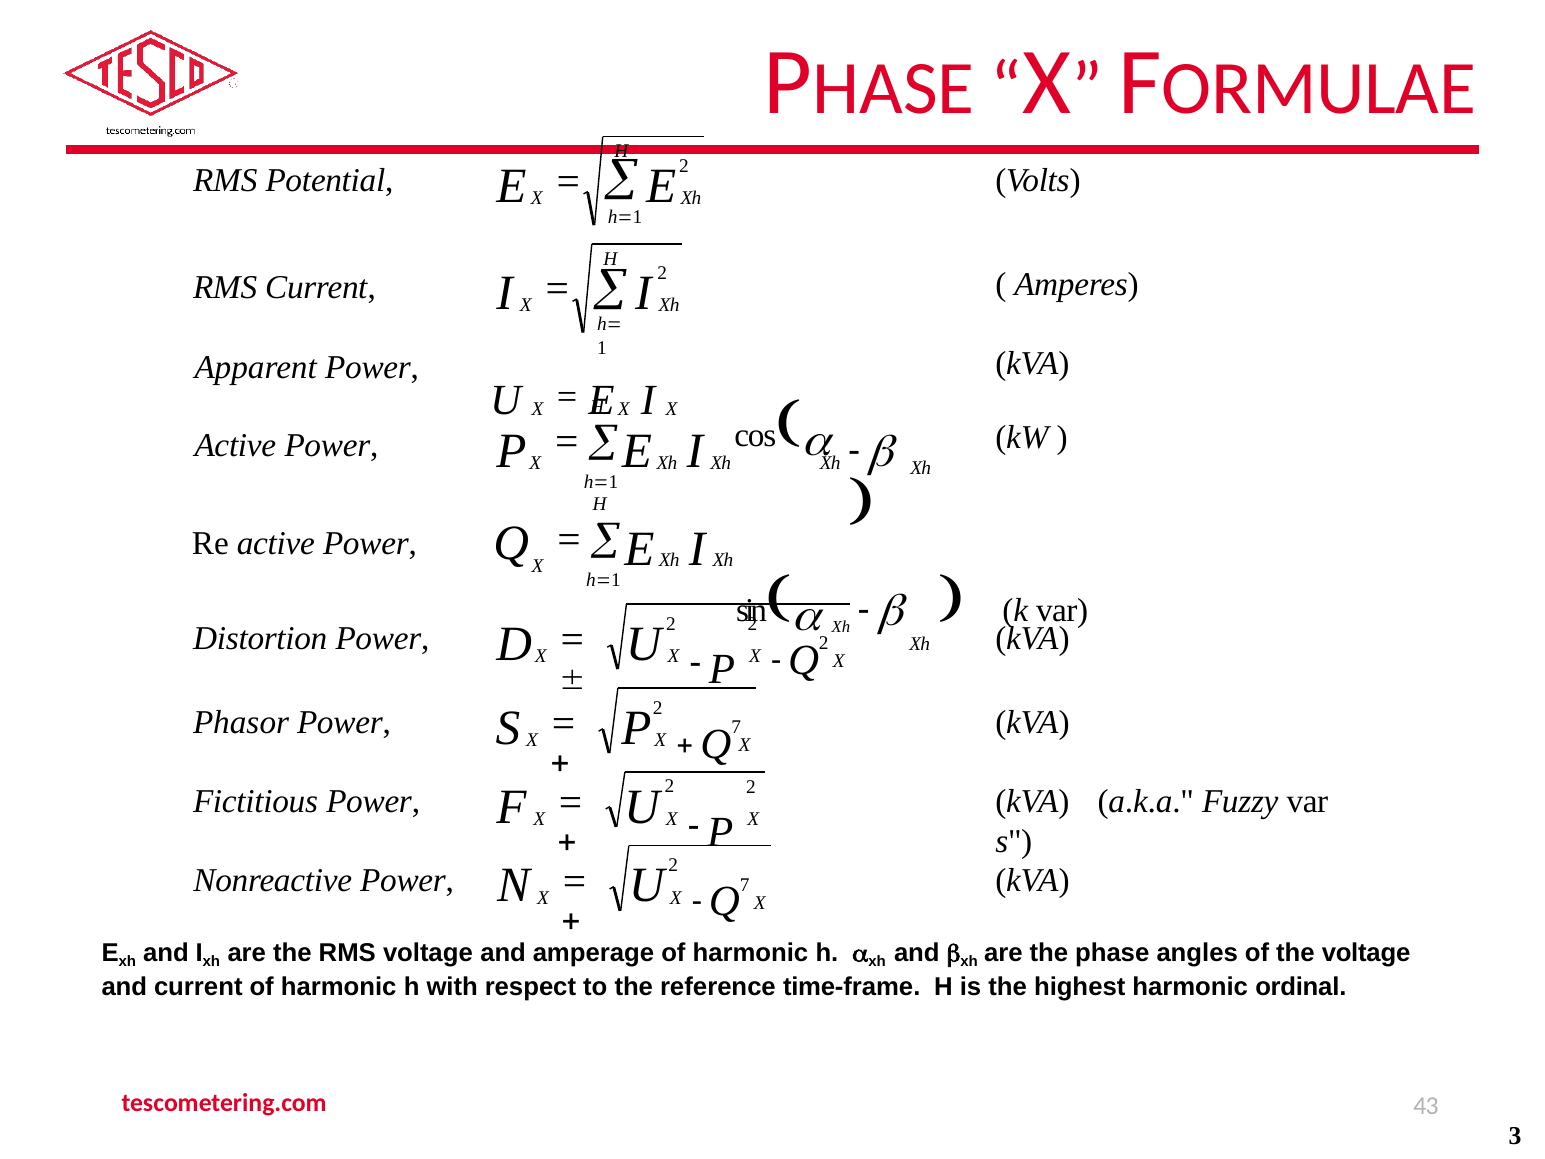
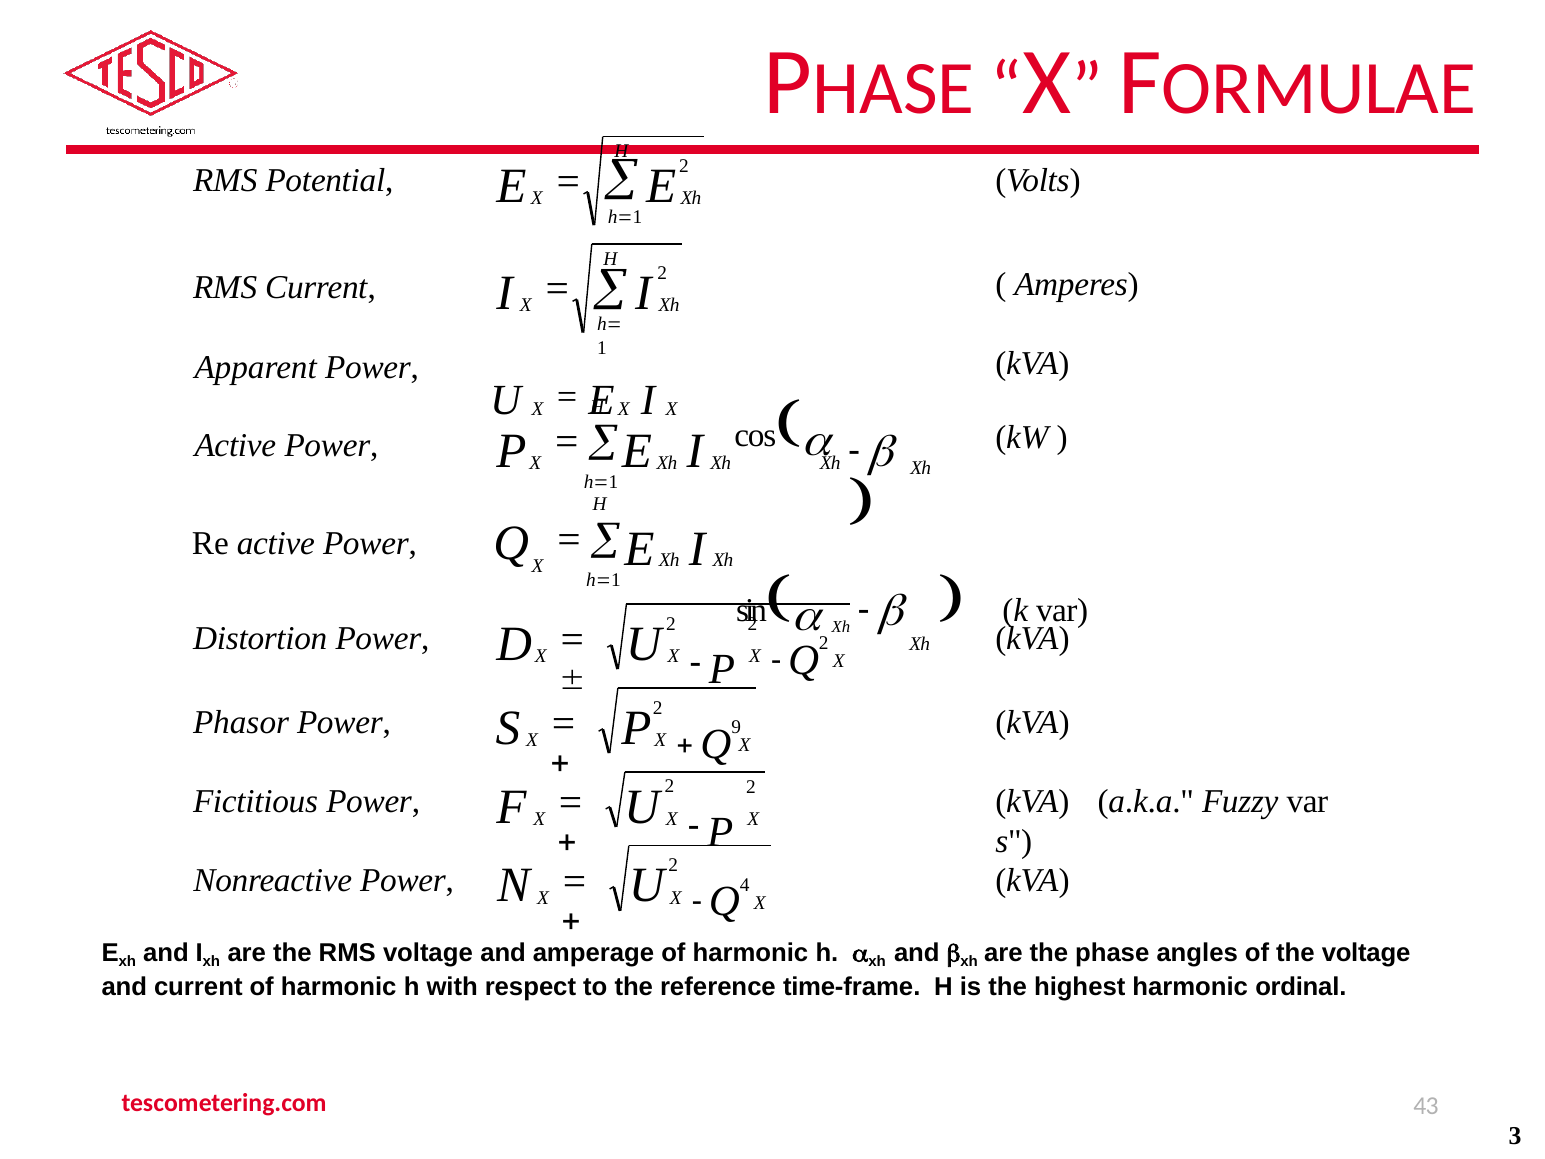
7 at (736, 727): 7 -> 9
7 at (745, 885): 7 -> 4
